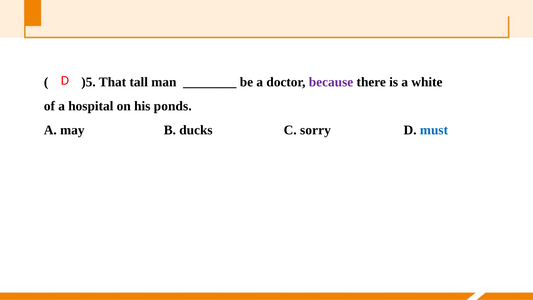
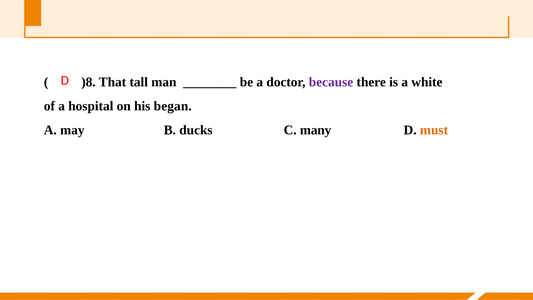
)5: )5 -> )8
ponds: ponds -> began
sorry: sorry -> many
must colour: blue -> orange
